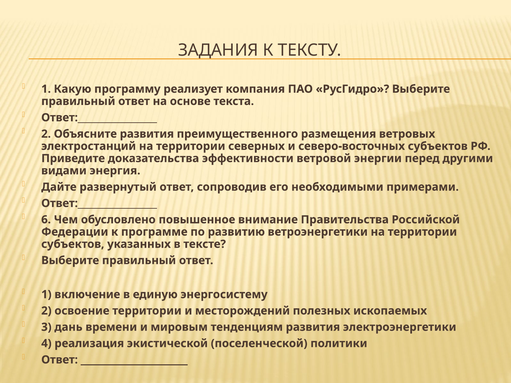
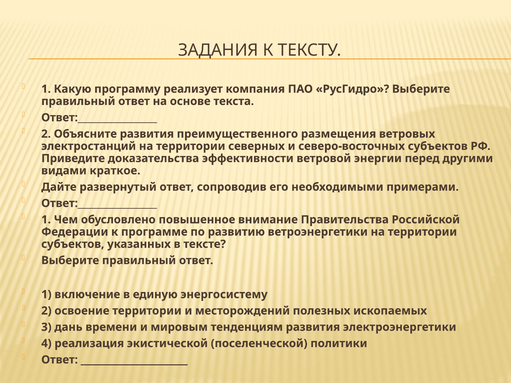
энергия: энергия -> краткое
6 at (46, 220): 6 -> 1
